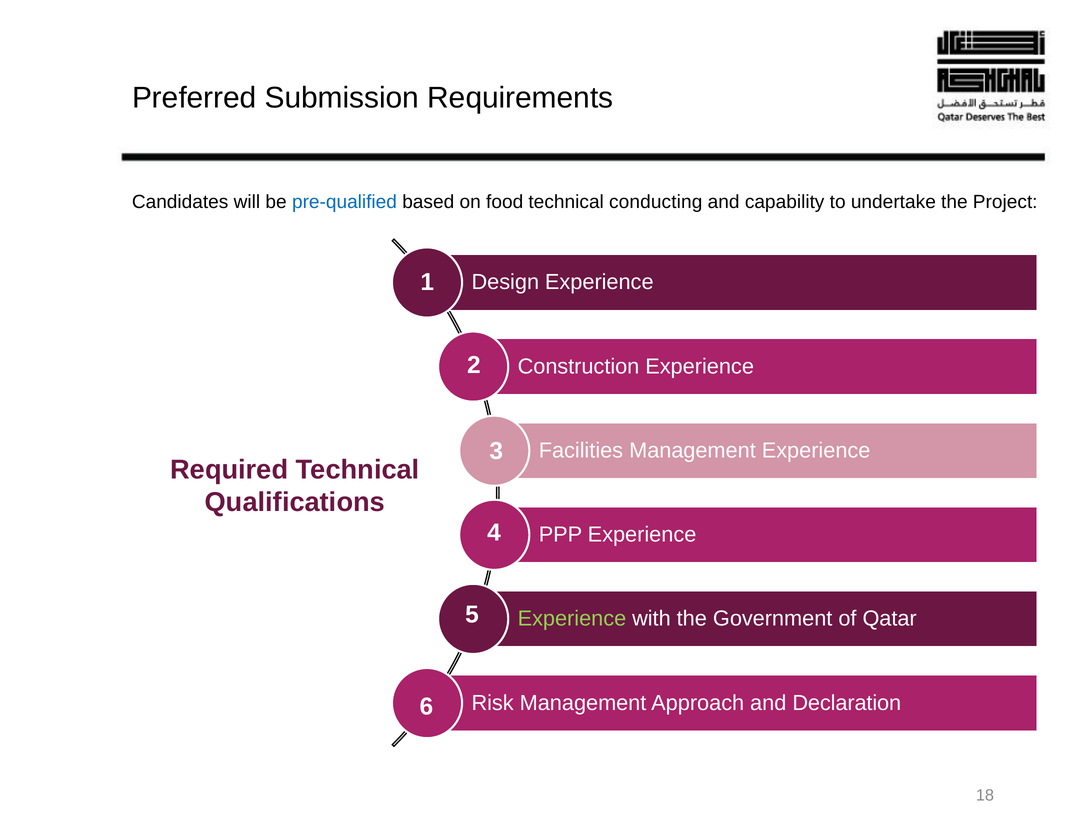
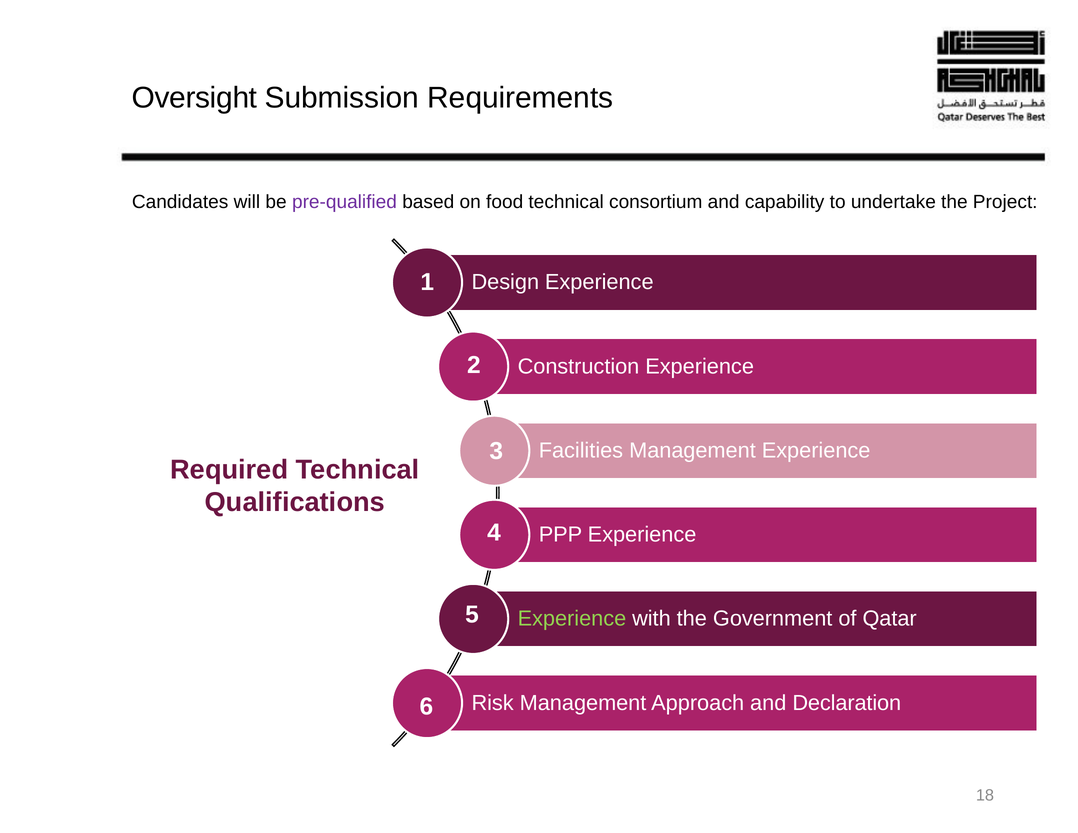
Preferred: Preferred -> Oversight
pre-qualified colour: blue -> purple
conducting: conducting -> consortium
